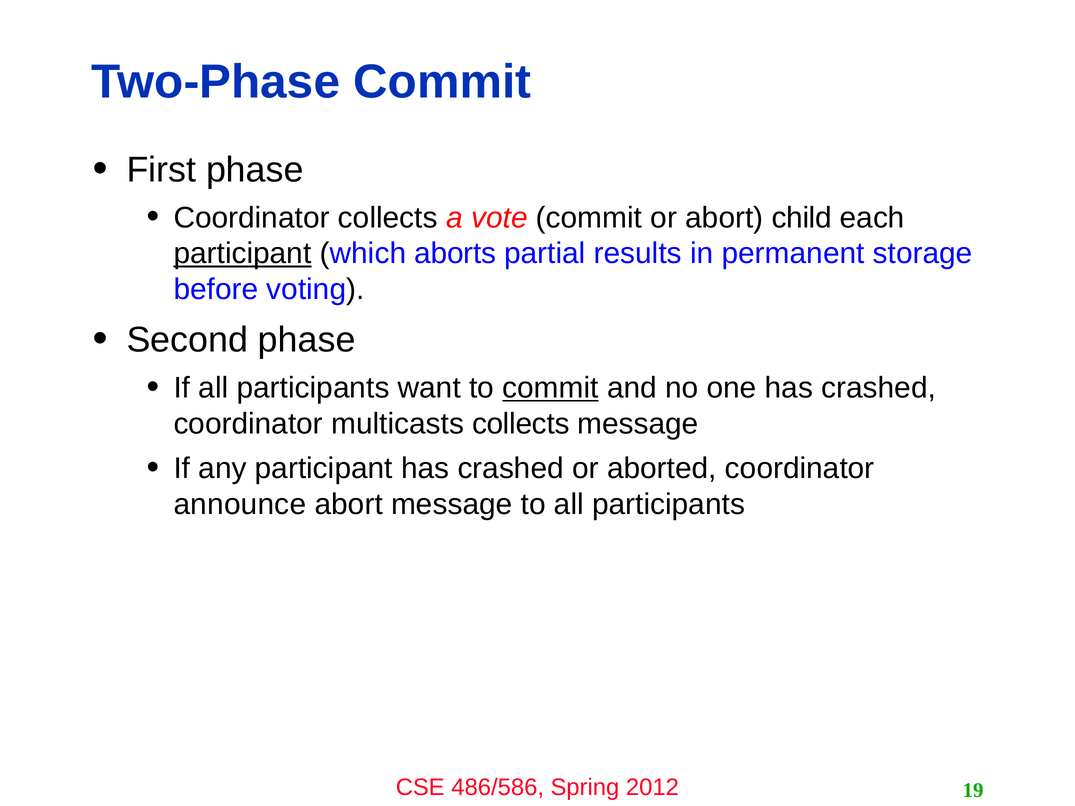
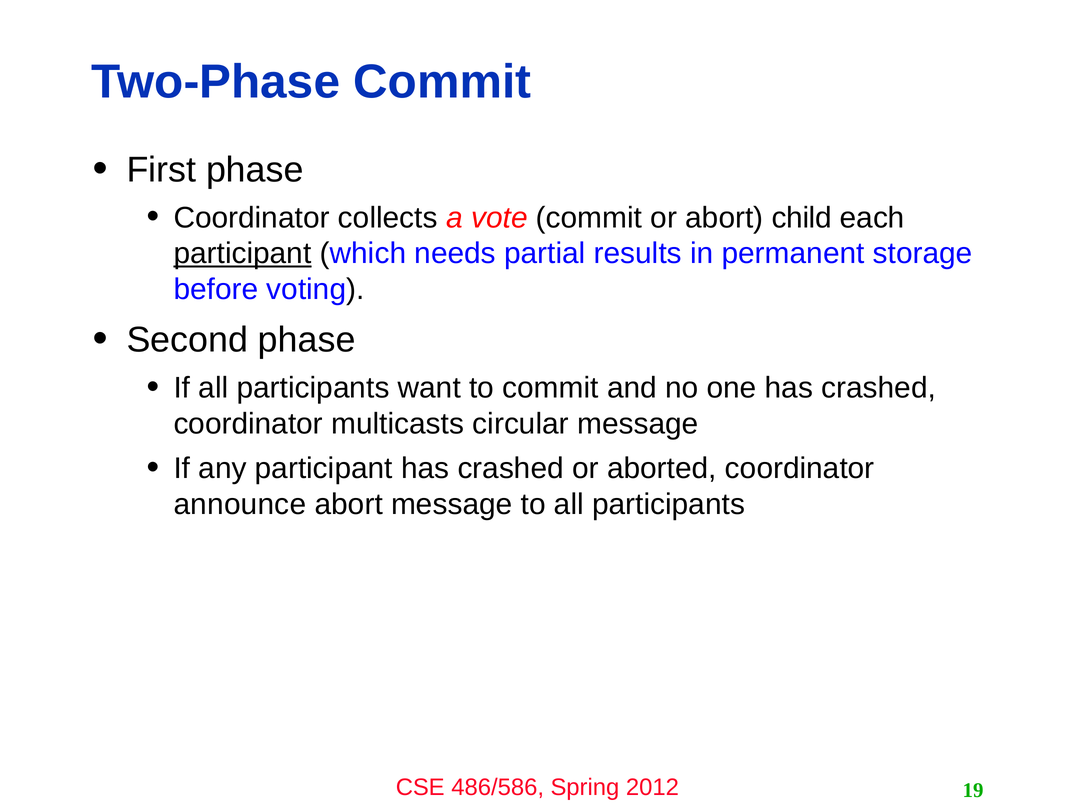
aborts: aborts -> needs
commit at (550, 388) underline: present -> none
multicasts collects: collects -> circular
